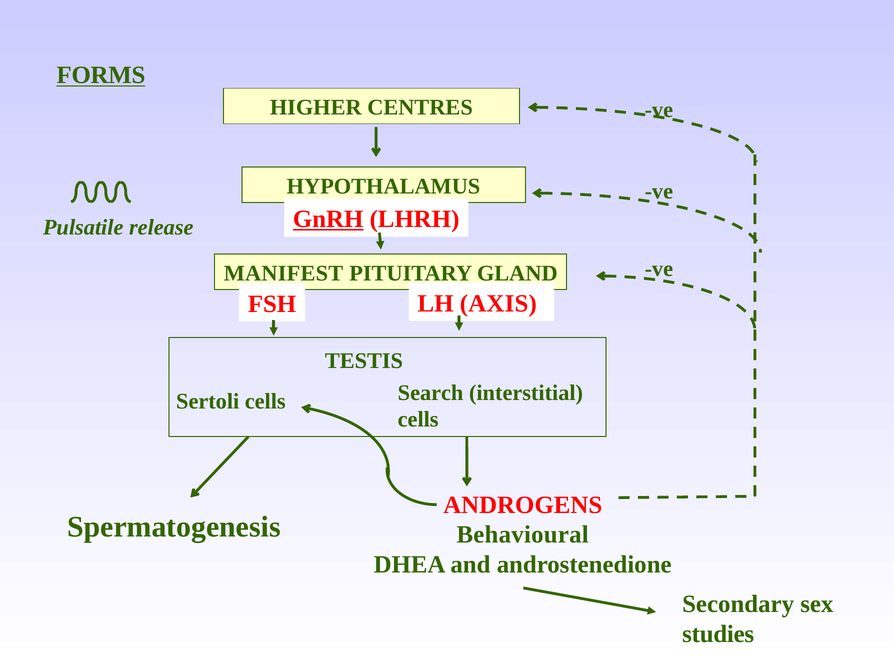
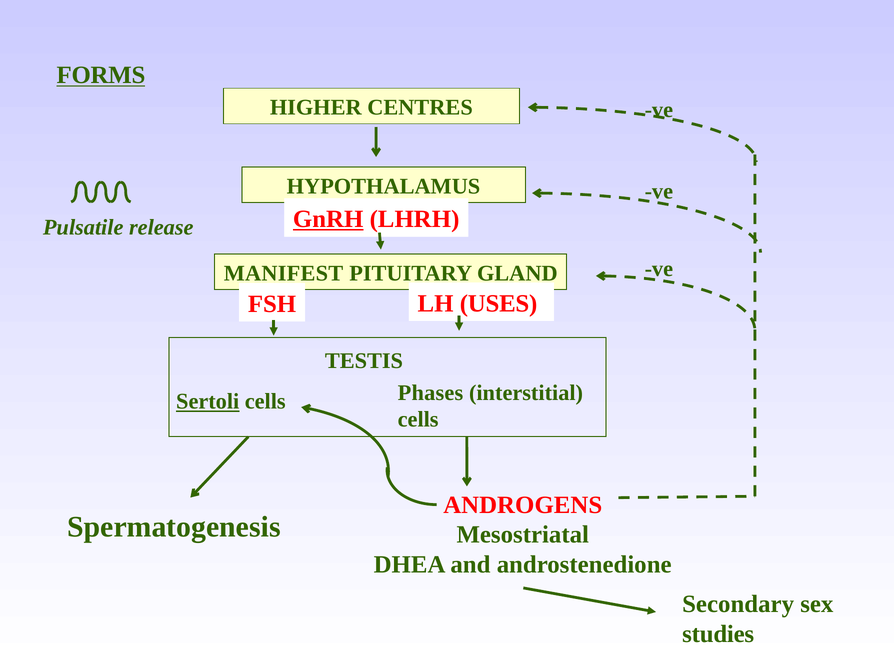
AXIS: AXIS -> USES
Sertoli underline: none -> present
Search: Search -> Phases
Behavioural: Behavioural -> Mesostriatal
